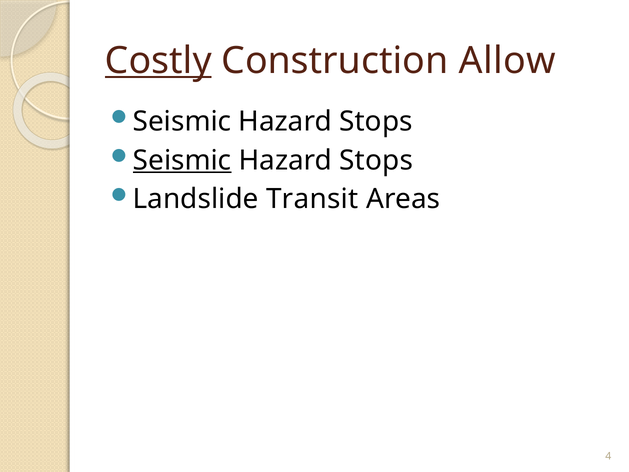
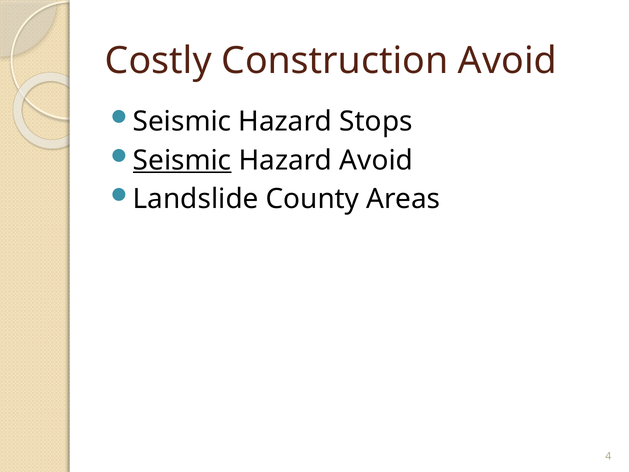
Costly underline: present -> none
Construction Allow: Allow -> Avoid
Stops at (376, 160): Stops -> Avoid
Transit: Transit -> County
